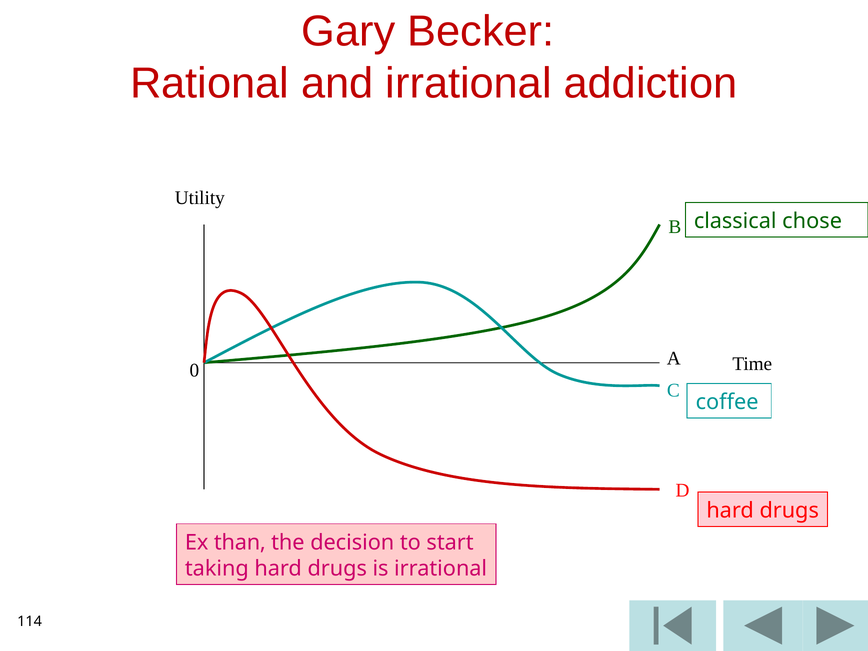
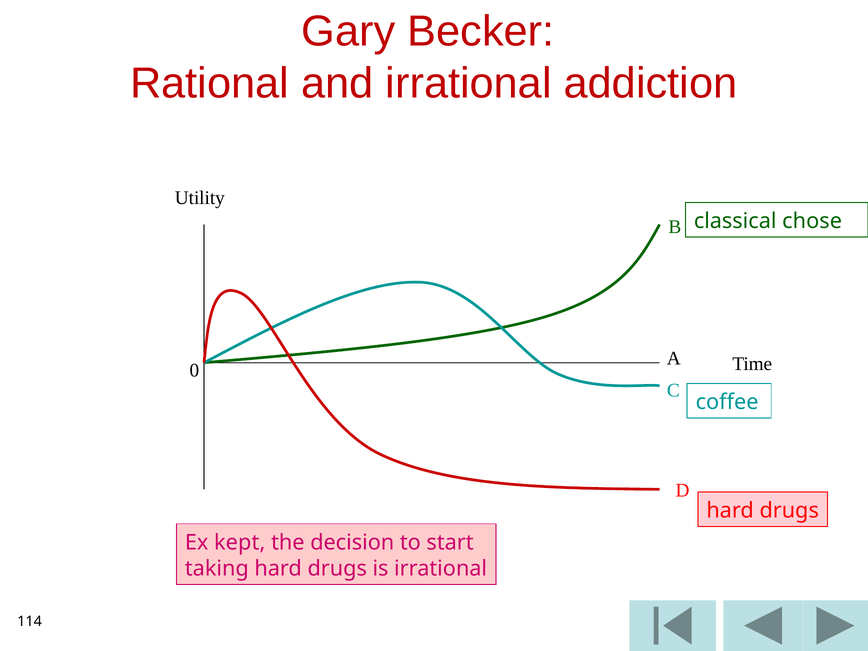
than: than -> kept
